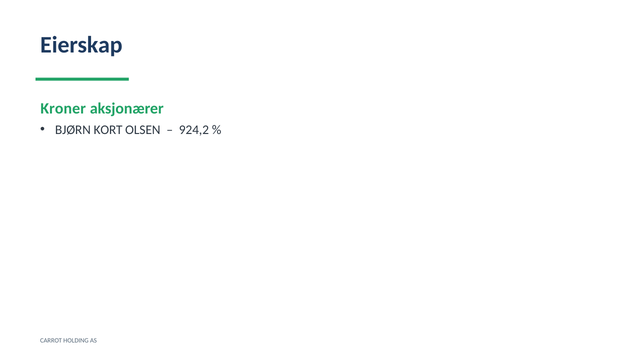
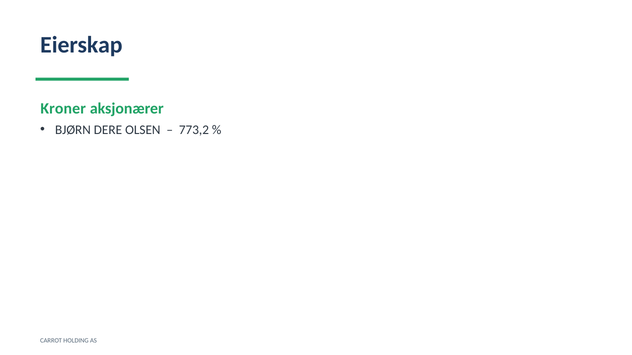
KORT: KORT -> DERE
924,2: 924,2 -> 773,2
